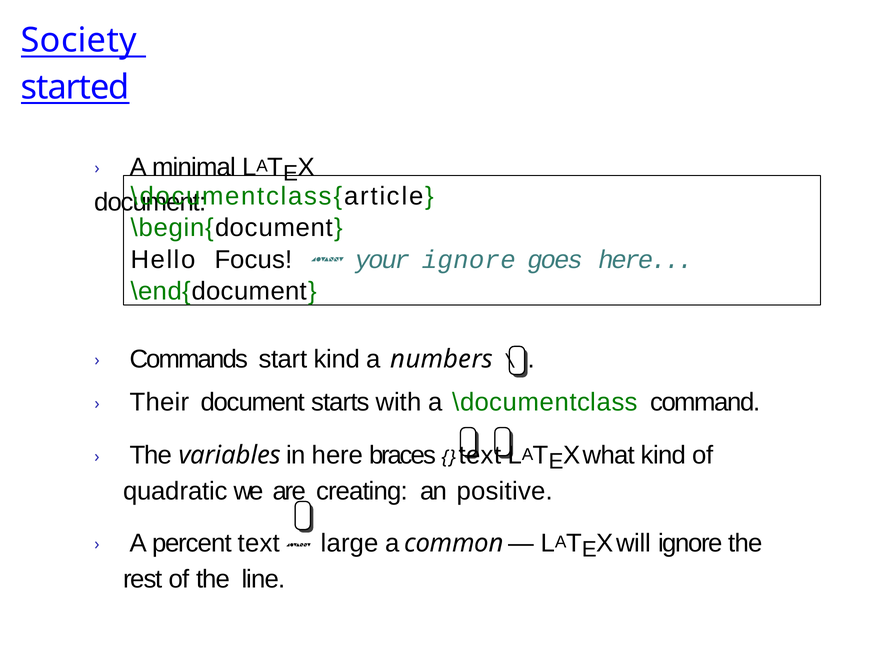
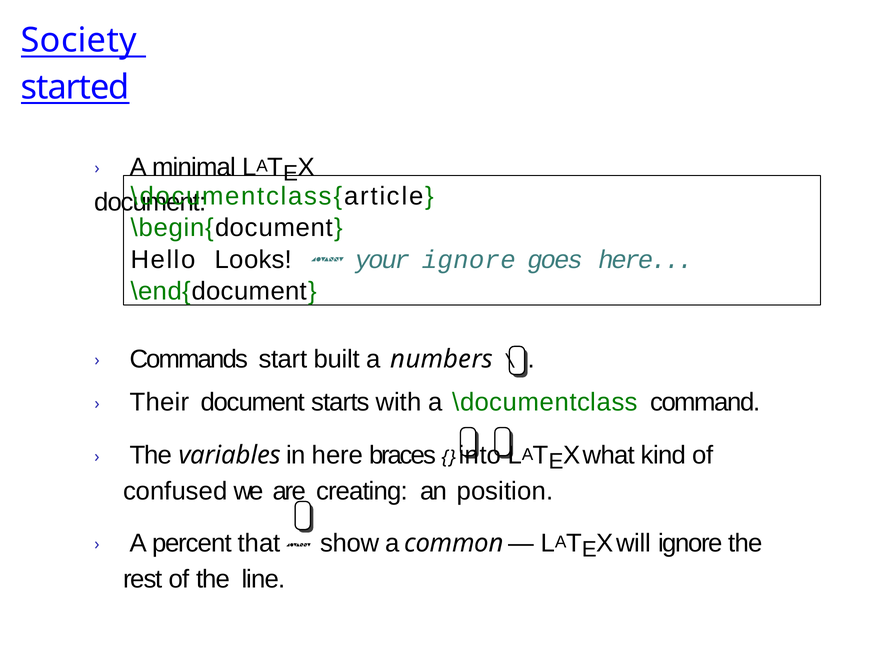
Focus: Focus -> Looks
start kind: kind -> built
text at (480, 455): text -> into
quadratic: quadratic -> confused
positive: positive -> position
percent text: text -> that
large: large -> show
